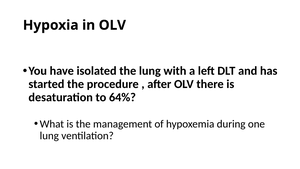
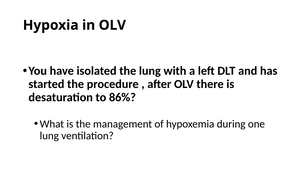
64%: 64% -> 86%
